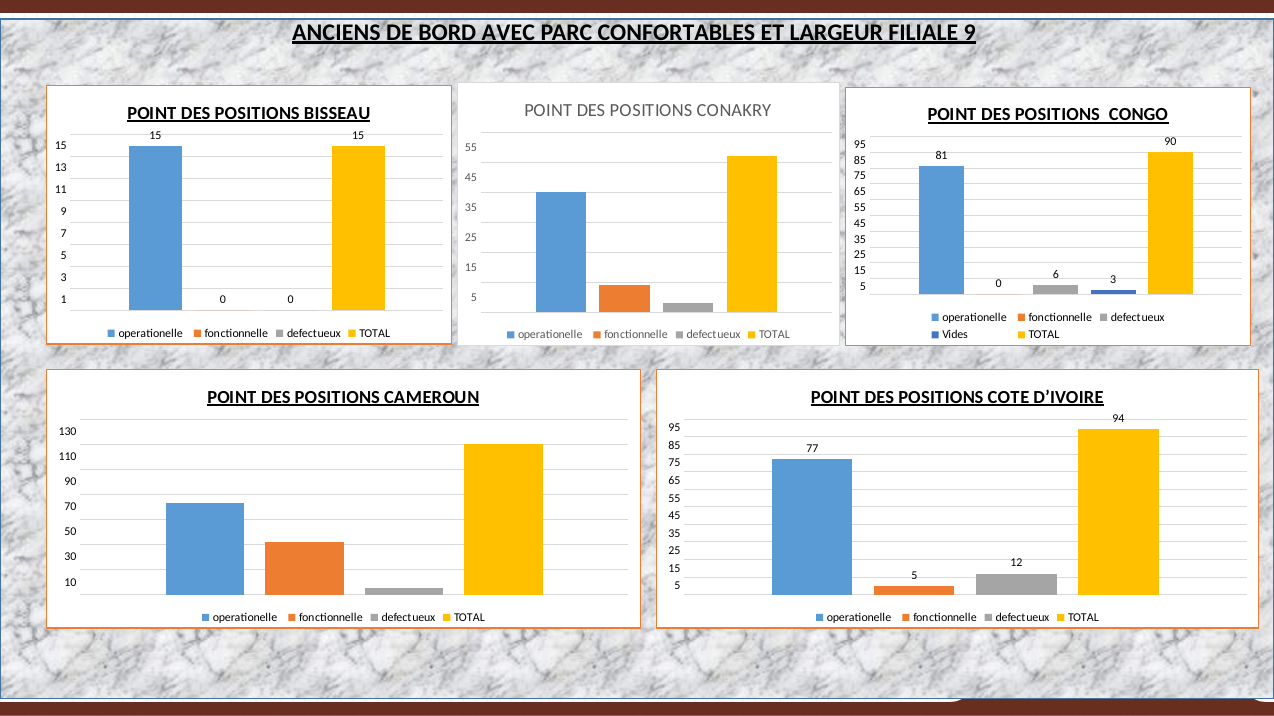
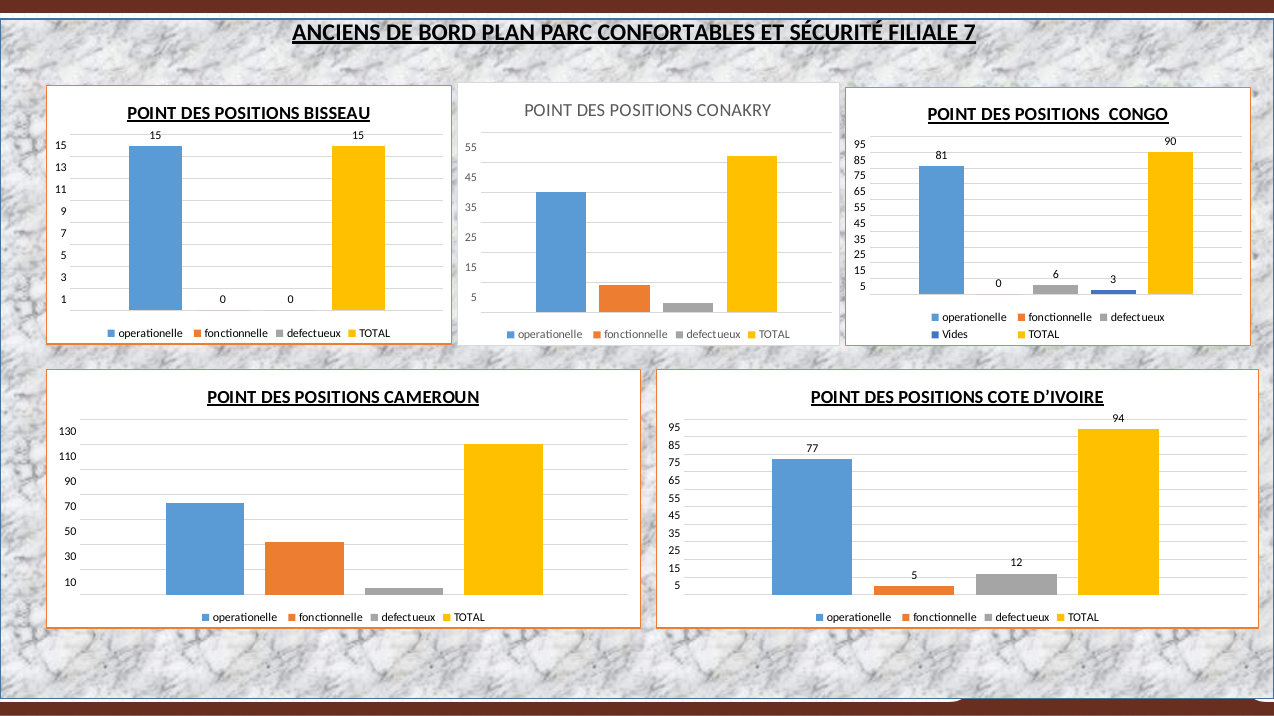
AVEC: AVEC -> PLAN
LARGEUR: LARGEUR -> SÉCURITÉ
FILIALE 9: 9 -> 7
